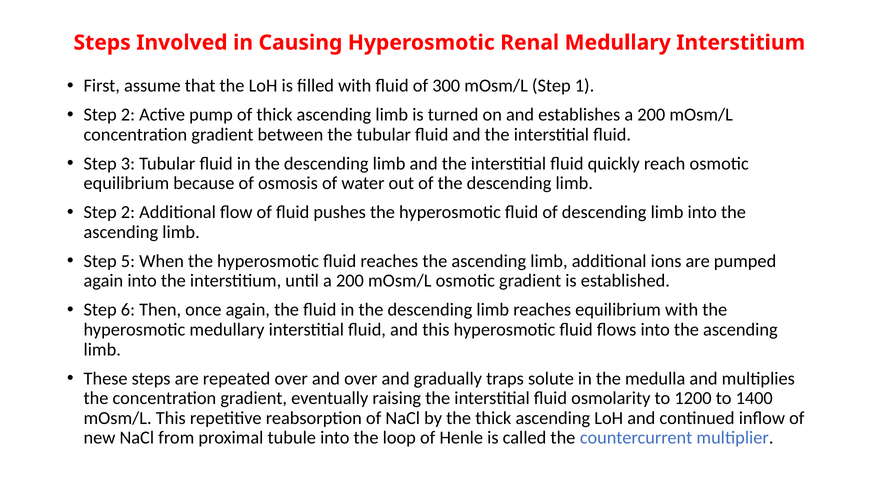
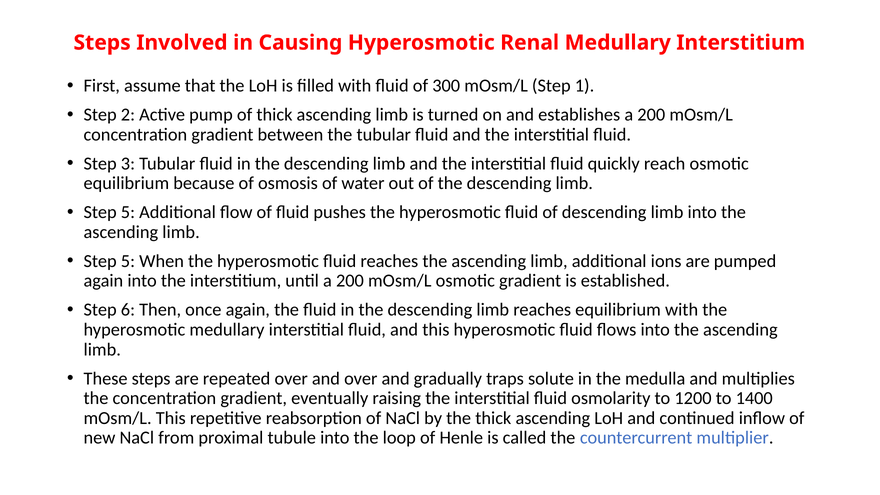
2 at (128, 212): 2 -> 5
